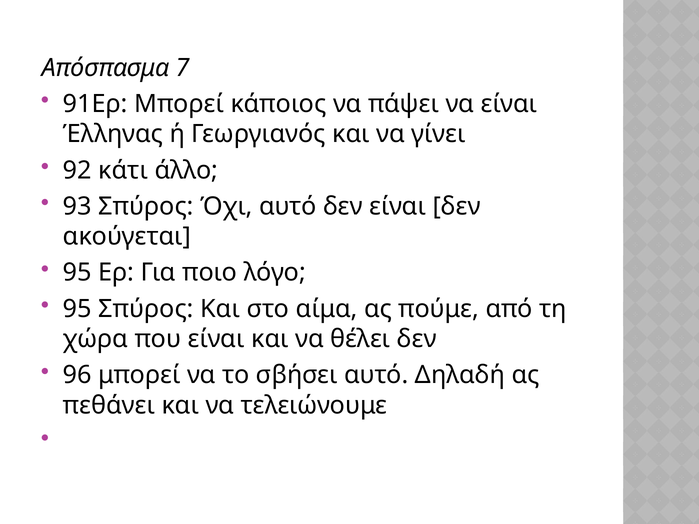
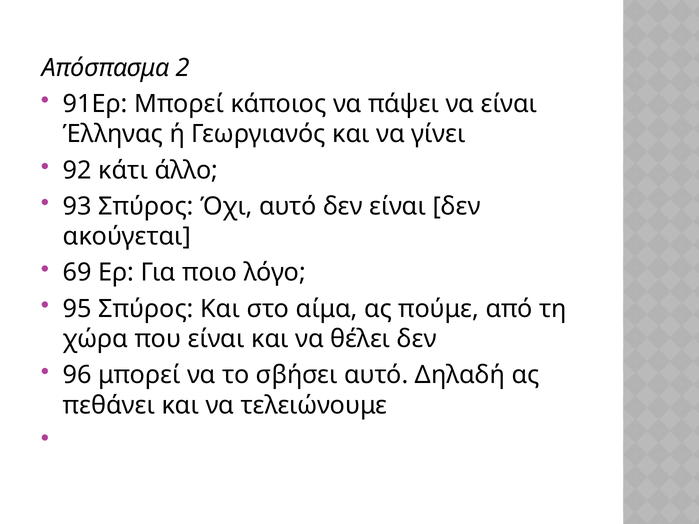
7: 7 -> 2
95 at (77, 273): 95 -> 69
